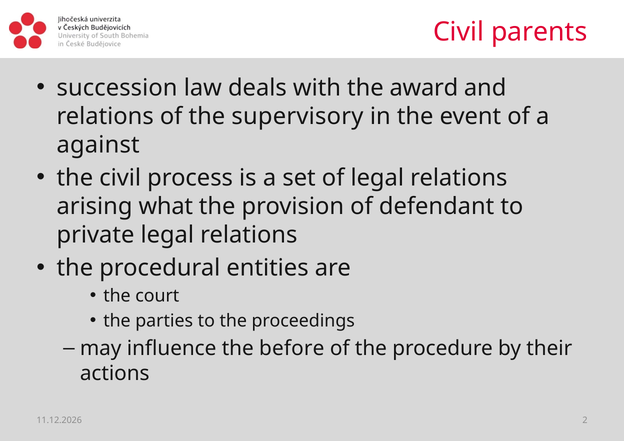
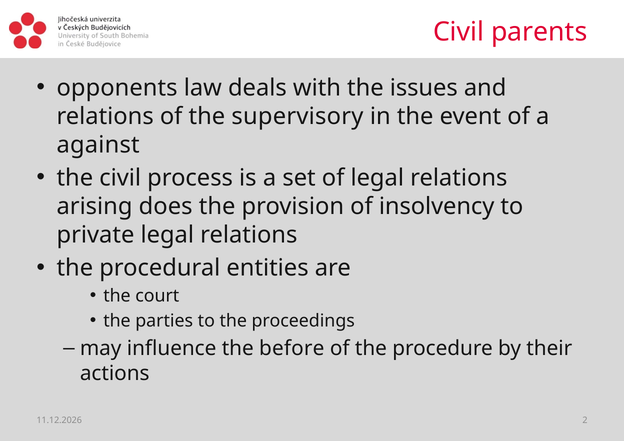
succession: succession -> opponents
award: award -> issues
what: what -> does
defendant: defendant -> insolvency
